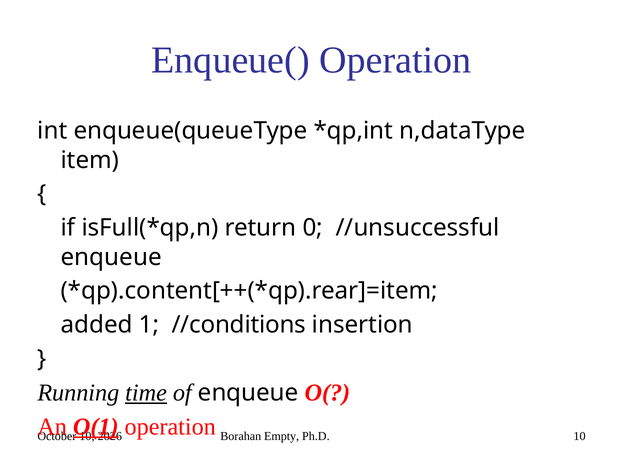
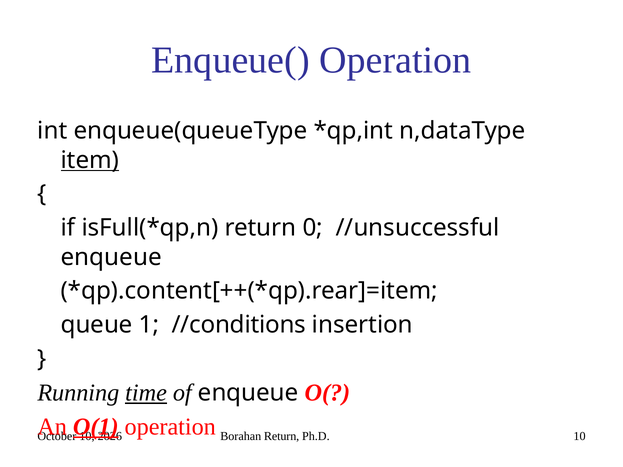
item underline: none -> present
added: added -> queue
Borahan Empty: Empty -> Return
